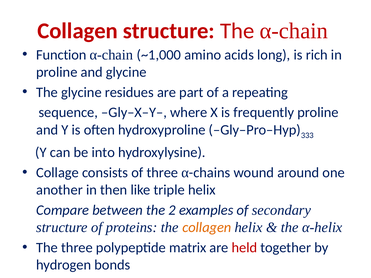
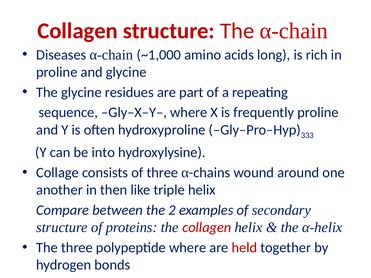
Function: Function -> Diseases
collagen at (207, 228) colour: orange -> red
polypeptide matrix: matrix -> where
